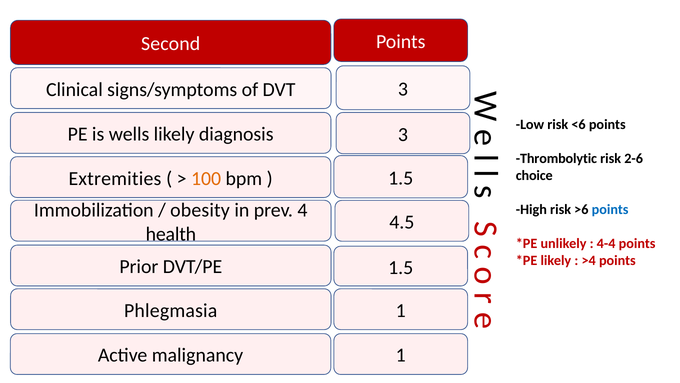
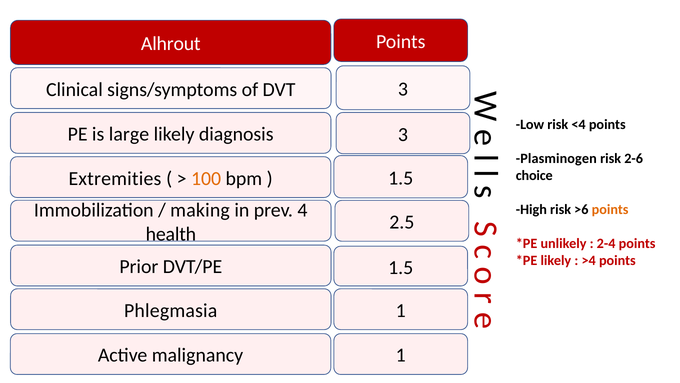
Second: Second -> Alhrout
<6: <6 -> <4
wells: wells -> large
Thrombolytic: Thrombolytic -> Plasminogen
obesity: obesity -> making
points at (610, 209) colour: blue -> orange
4.5: 4.5 -> 2.5
4-4: 4-4 -> 2-4
